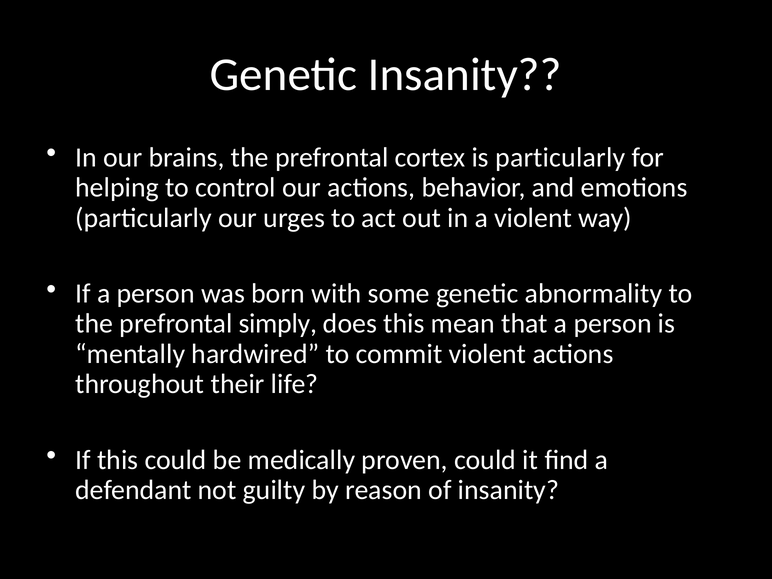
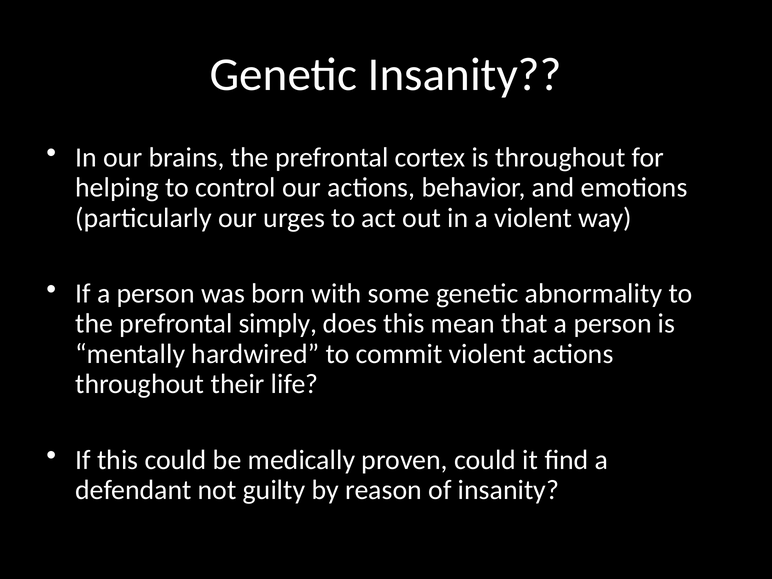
is particularly: particularly -> throughout
